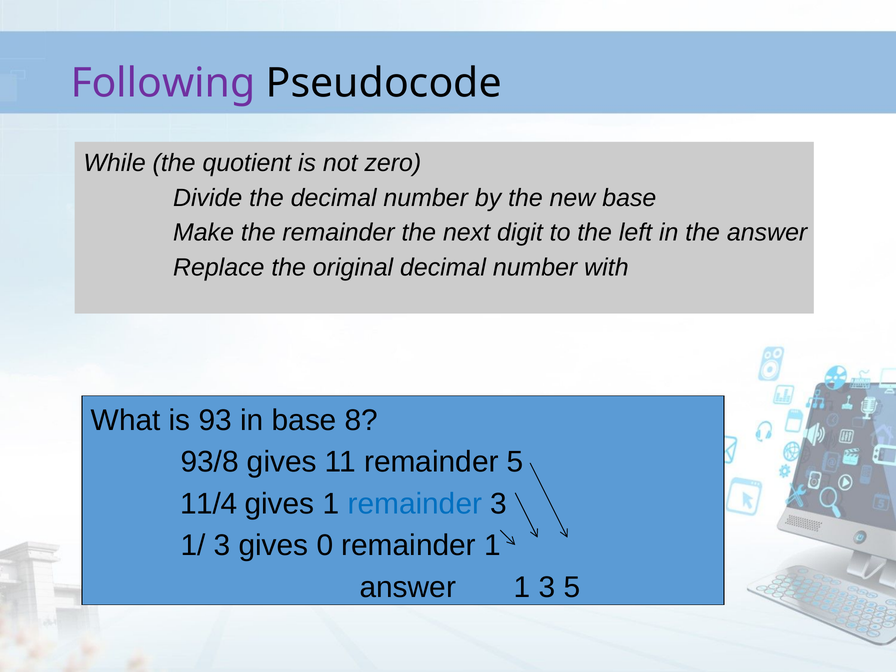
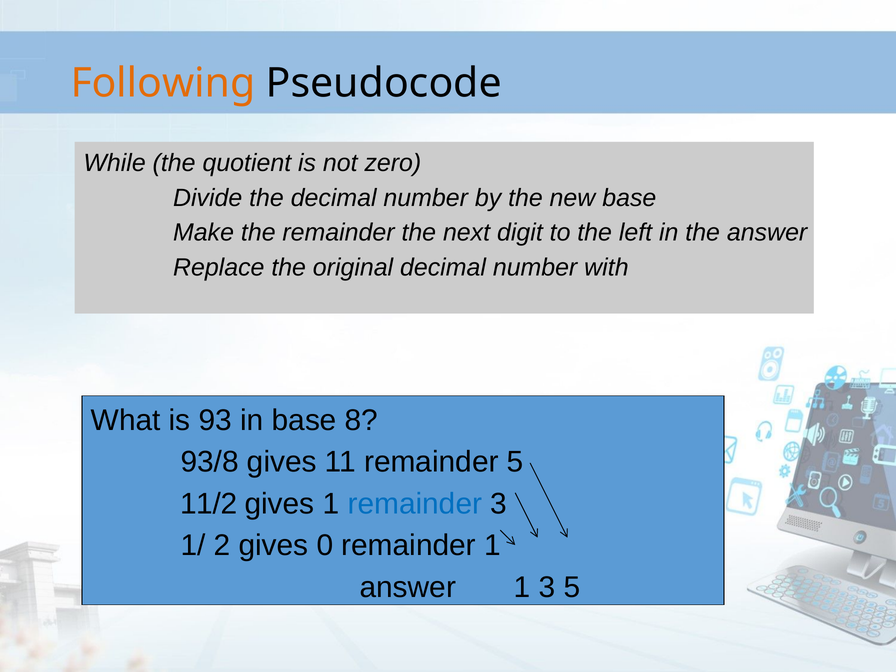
Following colour: purple -> orange
11/4: 11/4 -> 11/2
1/ 3: 3 -> 2
